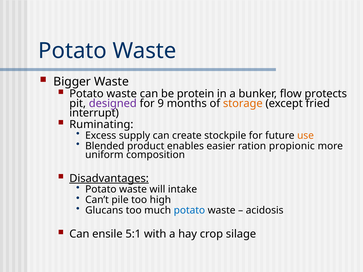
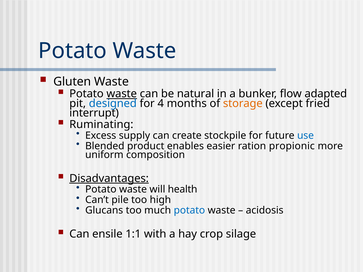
Bigger: Bigger -> Gluten
waste at (122, 94) underline: none -> present
protein: protein -> natural
protects: protects -> adapted
designed colour: purple -> blue
9: 9 -> 4
use colour: orange -> blue
intake: intake -> health
5:1: 5:1 -> 1:1
